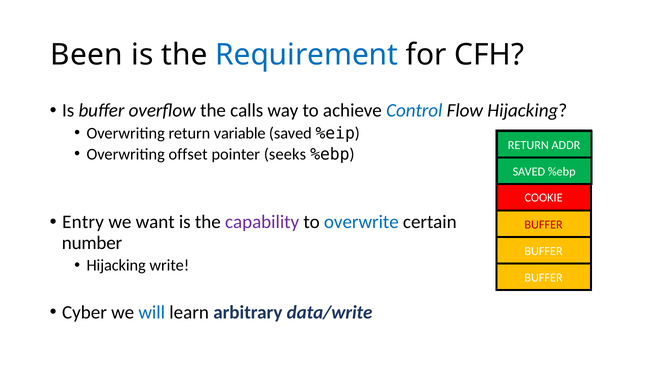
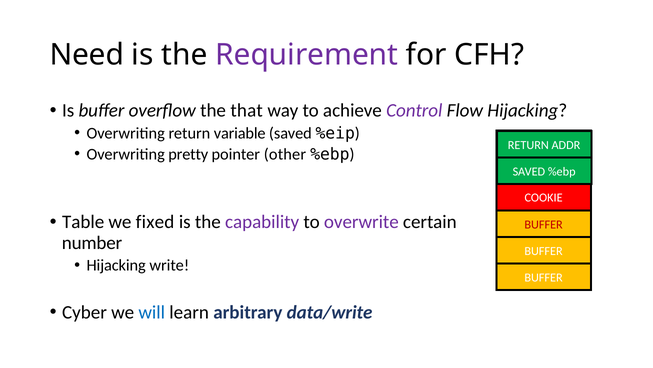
Been: Been -> Need
Requirement colour: blue -> purple
calls: calls -> that
Control colour: blue -> purple
offset: offset -> pretty
seeks: seeks -> other
Entry: Entry -> Table
want: want -> fixed
overwrite colour: blue -> purple
